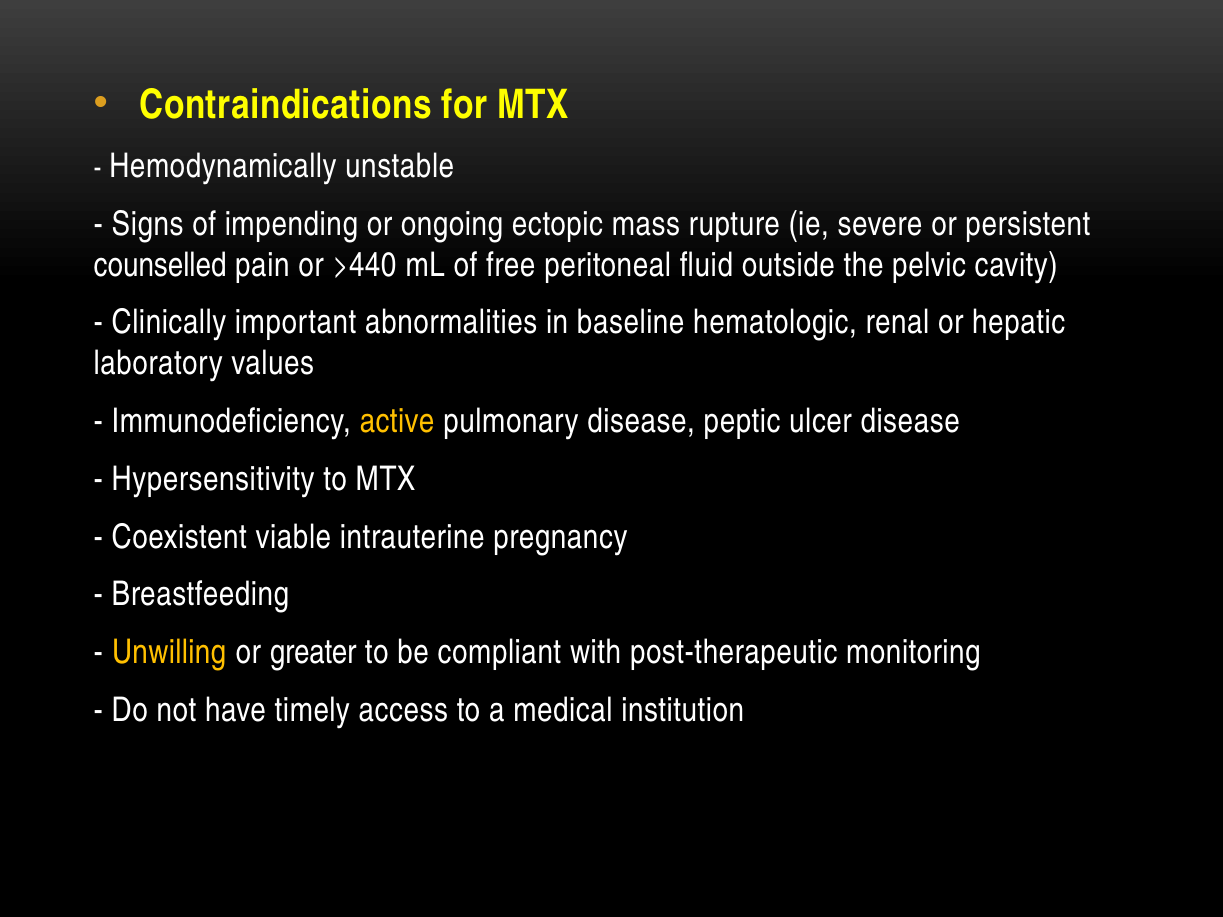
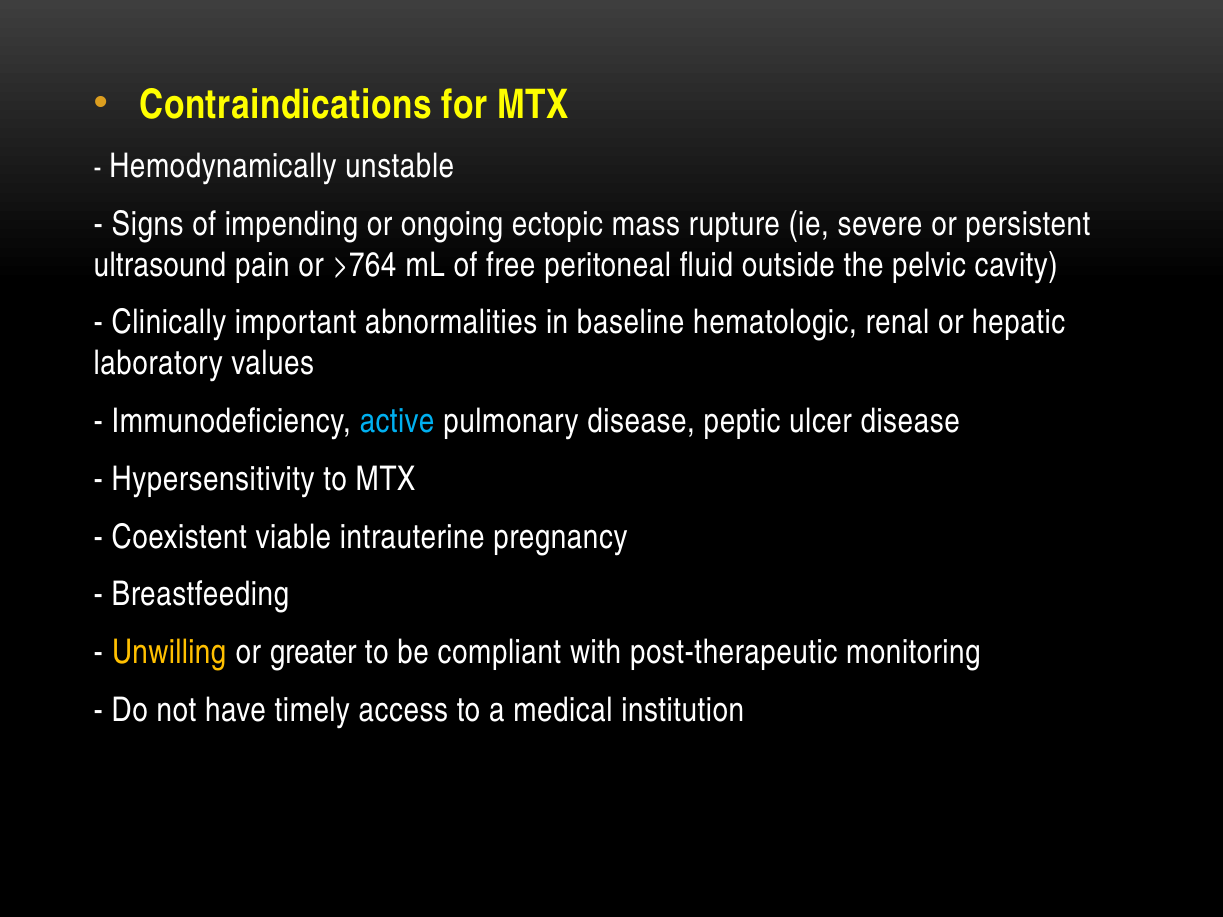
counselled: counselled -> ultrasound
>440: >440 -> >764
active colour: yellow -> light blue
